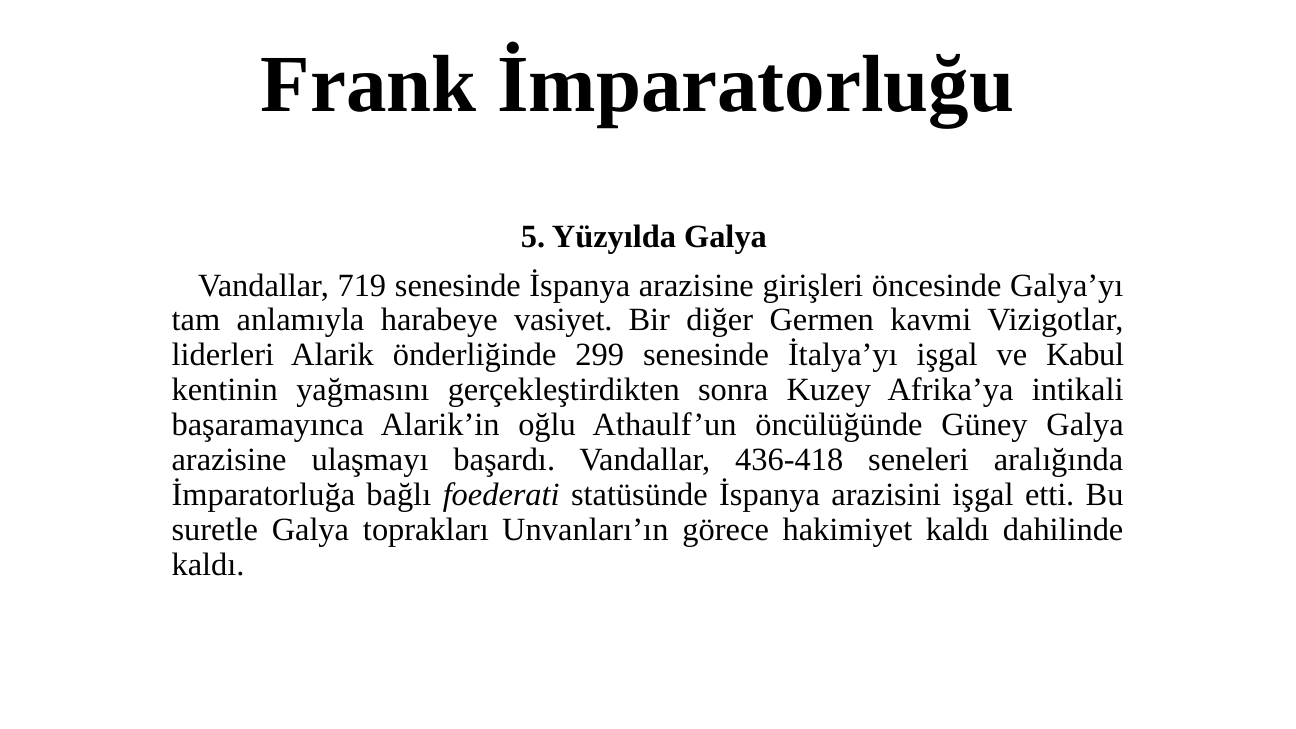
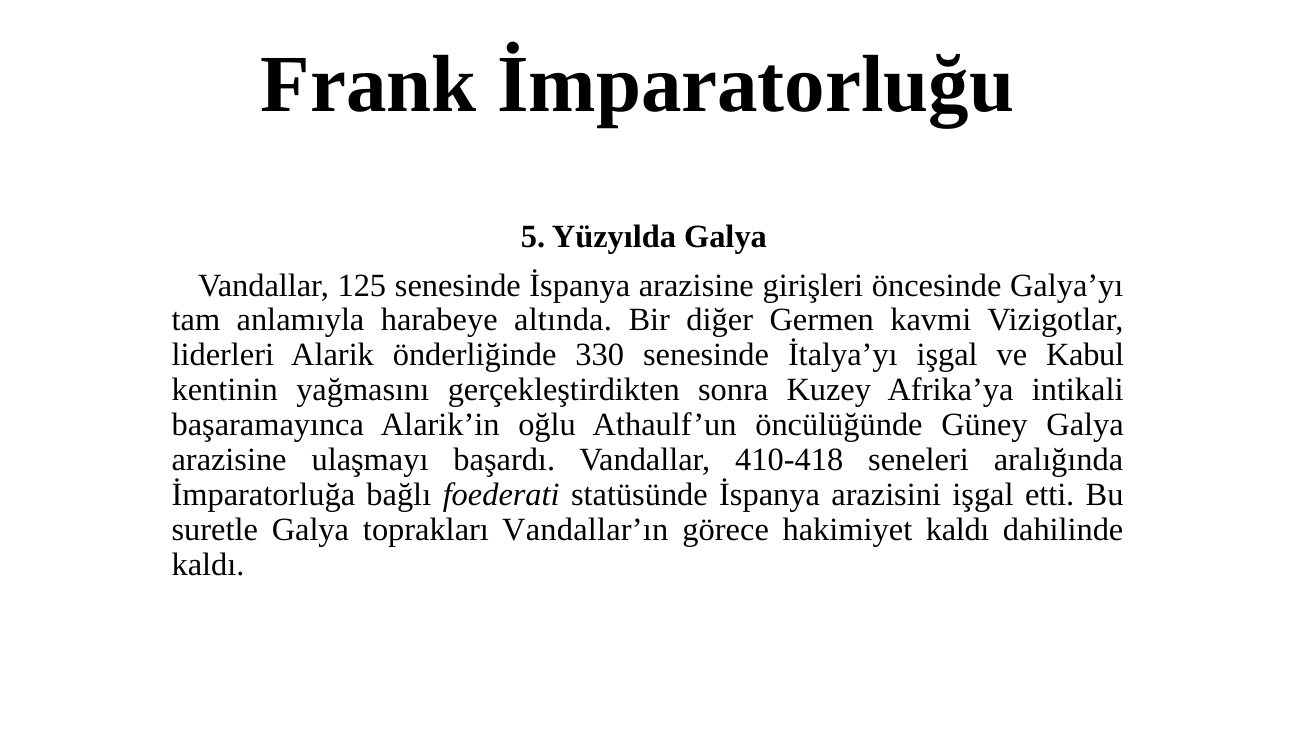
719: 719 -> 125
vasiyet: vasiyet -> altında
299: 299 -> 330
436-418: 436-418 -> 410-418
Unvanları’ın: Unvanları’ın -> Vandallar’ın
